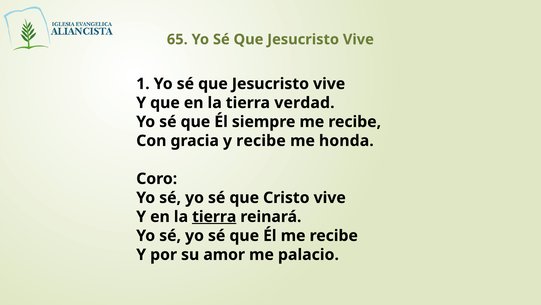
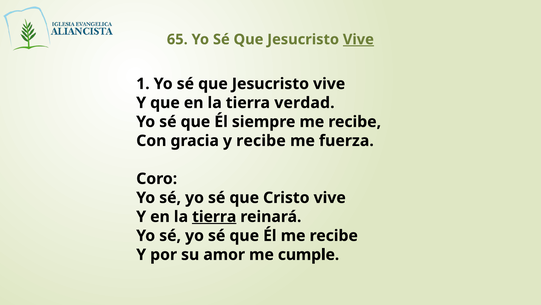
Vive at (358, 39) underline: none -> present
honda: honda -> fuerza
palacio: palacio -> cumple
